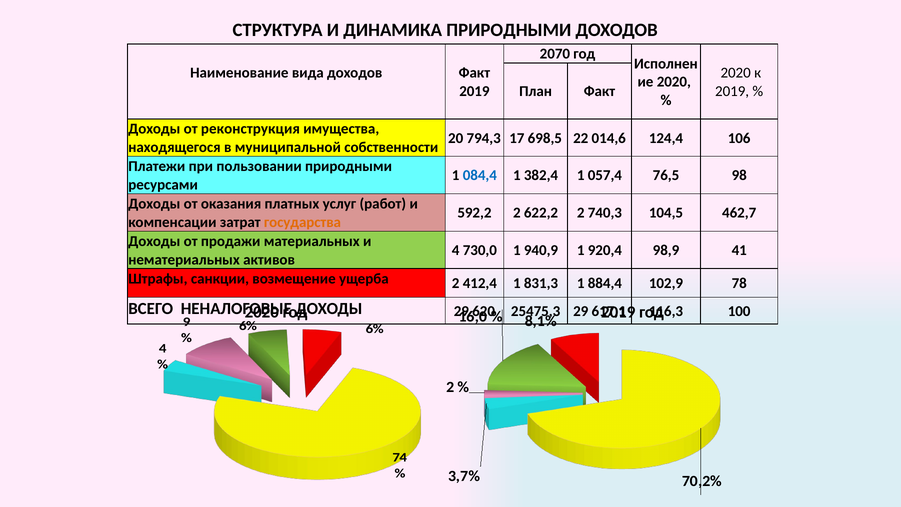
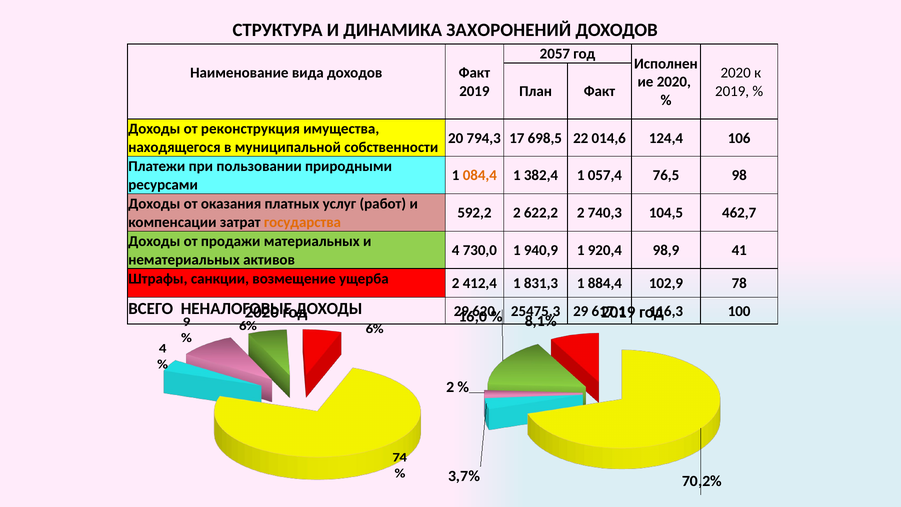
ДИНАМИКА ПРИРОДНЫМИ: ПРИРОДНЫМИ -> ЗАХОРОНЕНИЙ
2070: 2070 -> 2057
084,4 colour: blue -> orange
